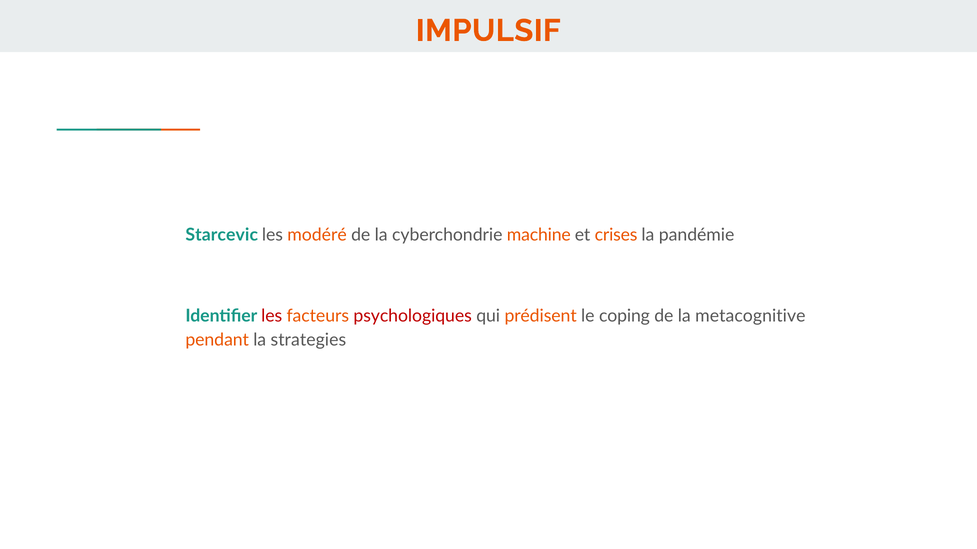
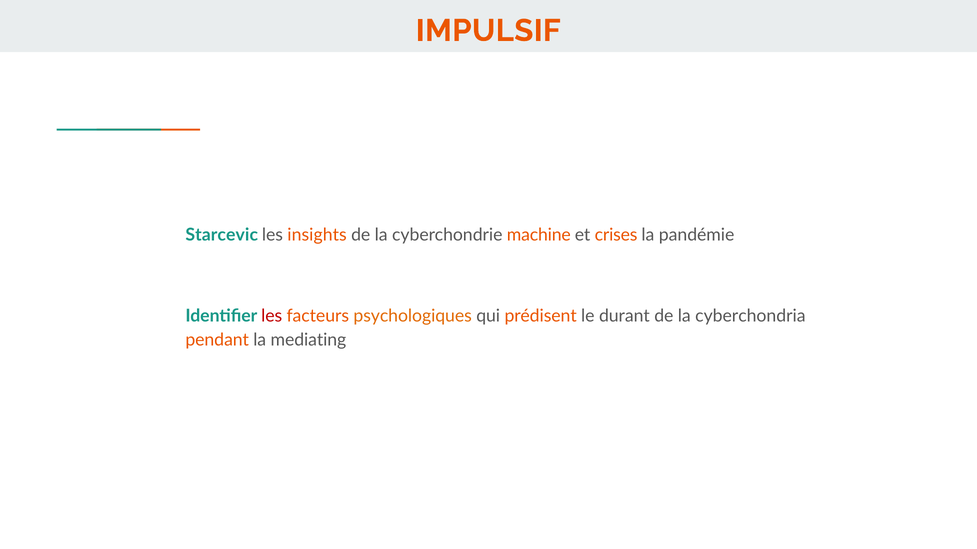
modéré: modéré -> insights
psychologiques colour: red -> orange
coping: coping -> durant
metacognitive: metacognitive -> cyberchondria
strategies: strategies -> mediating
